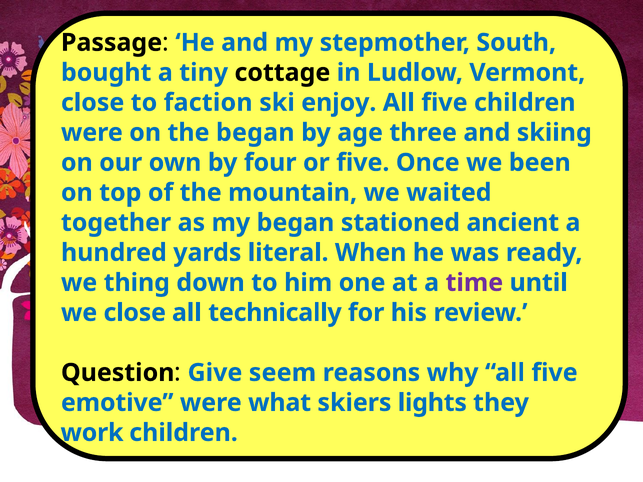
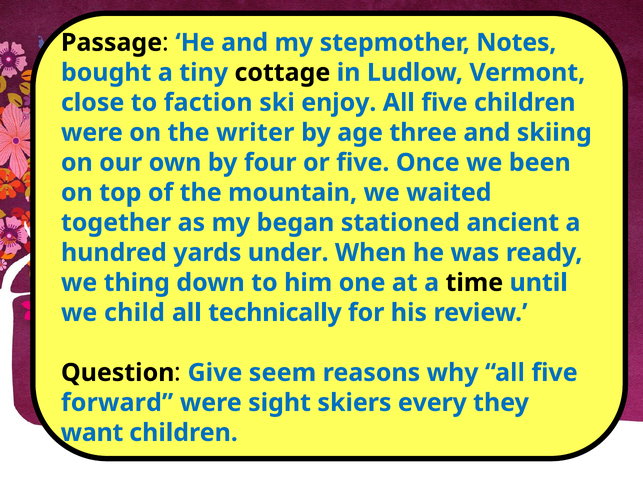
South: South -> Notes
the began: began -> writer
literal: literal -> under
time colour: purple -> black
we close: close -> child
emotive: emotive -> forward
what: what -> sight
lights: lights -> every
work: work -> want
